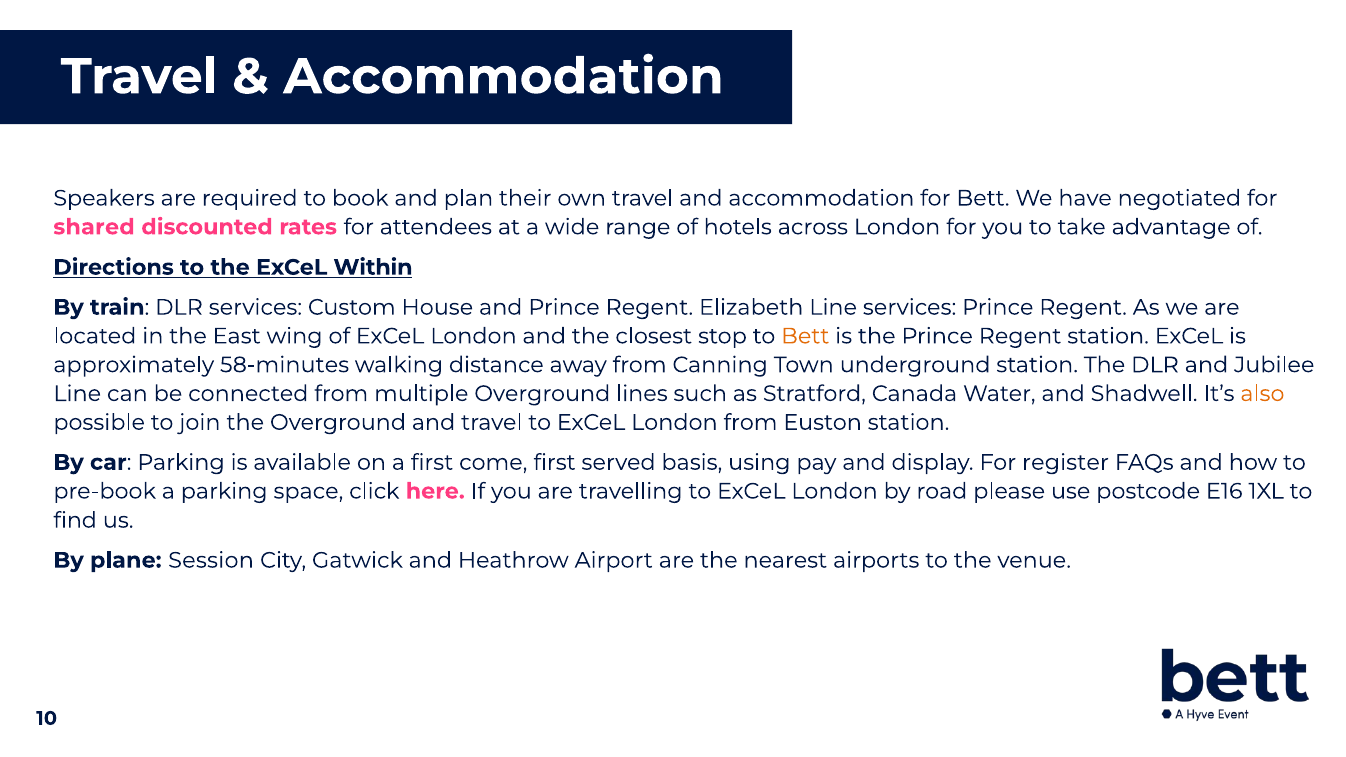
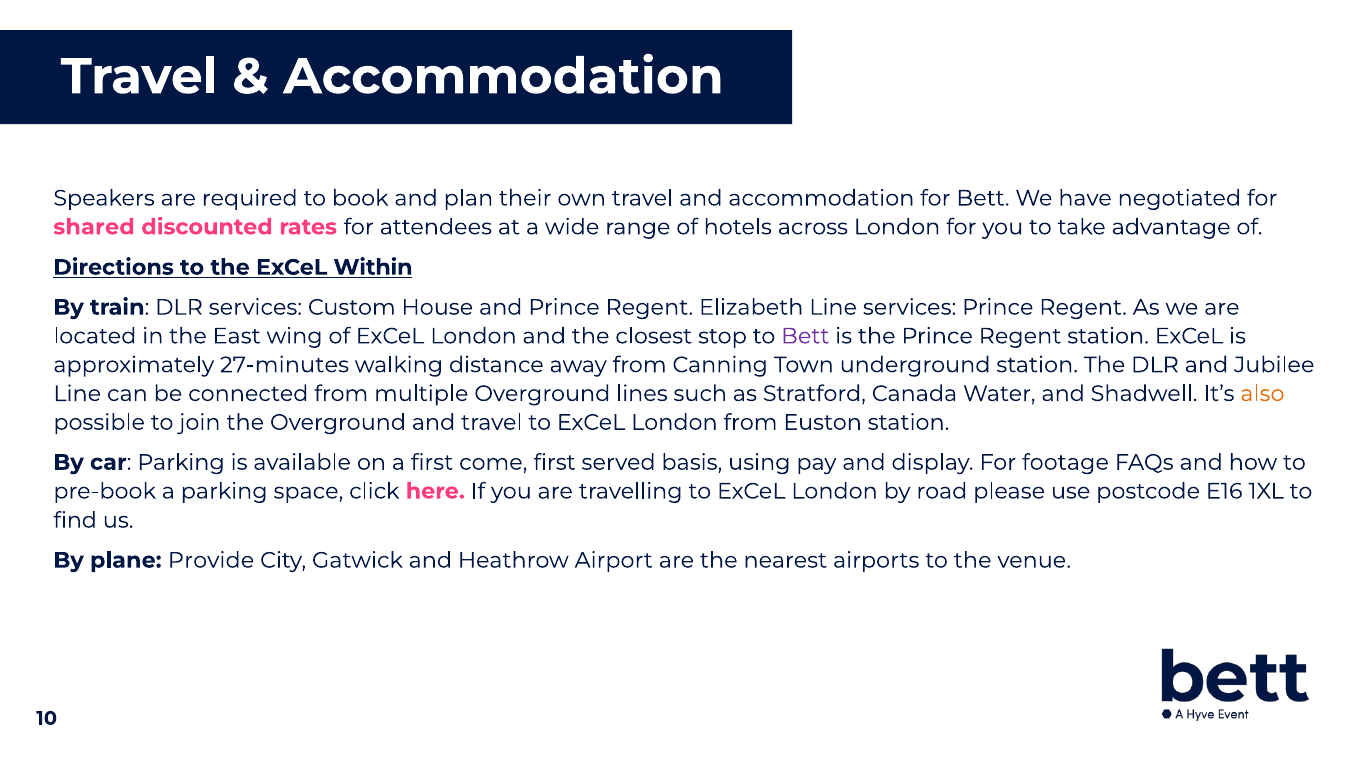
Bett at (805, 336) colour: orange -> purple
58-minutes: 58-minutes -> 27-minutes
register: register -> footage
Session: Session -> Provide
